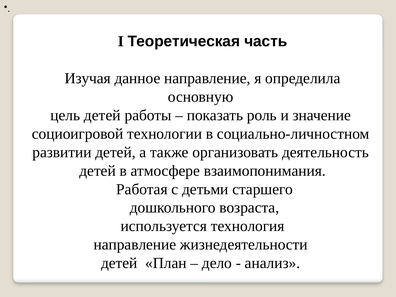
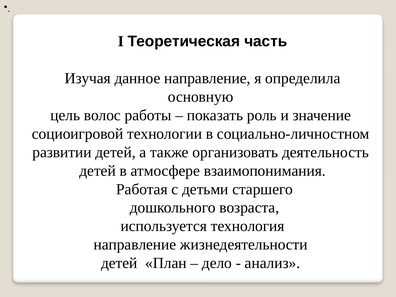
цель детей: детей -> волос
